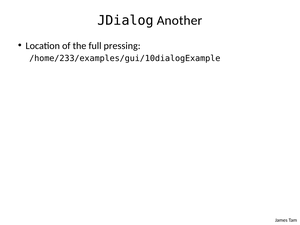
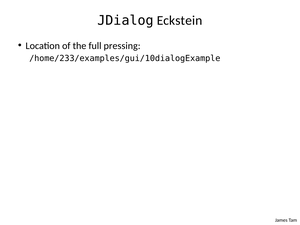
Another: Another -> Eckstein
